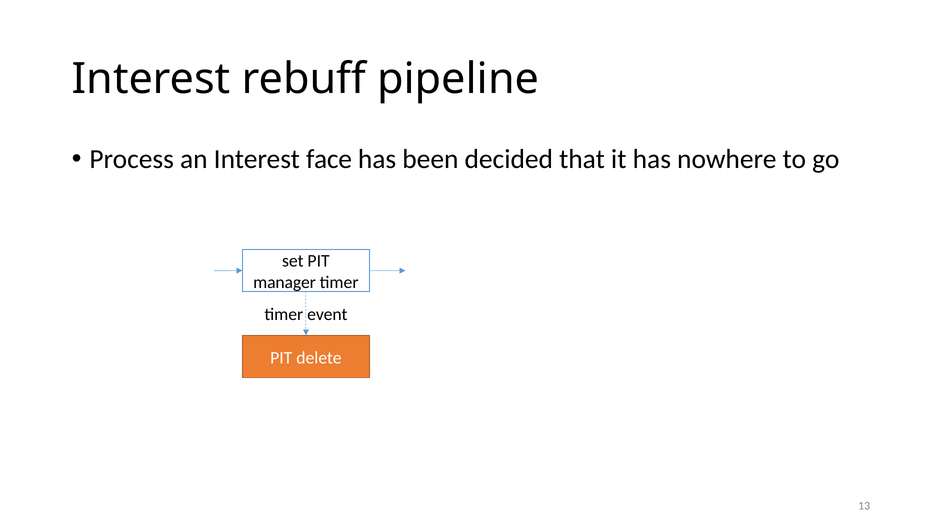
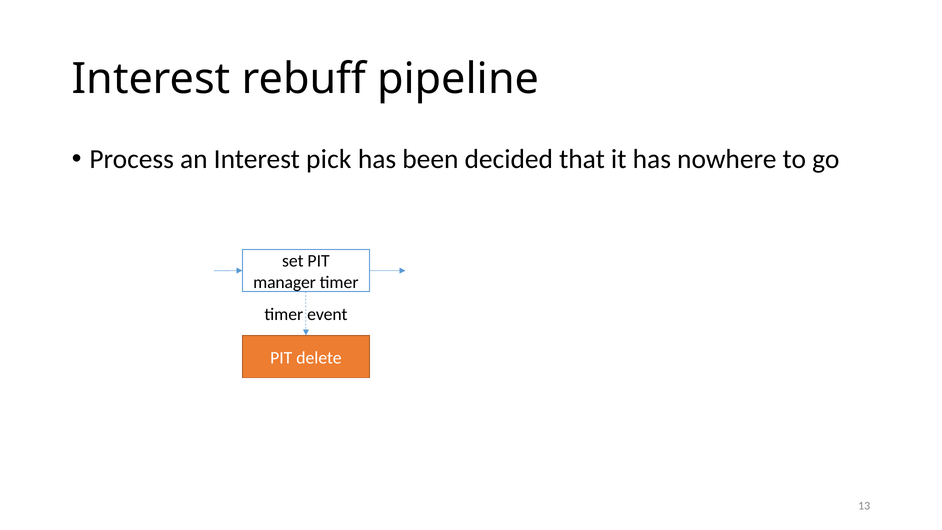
face: face -> pick
